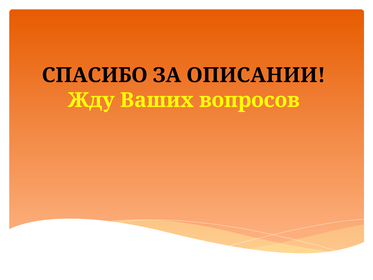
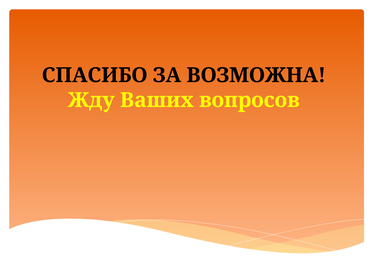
ОПИСАНИИ: ОПИСАНИИ -> ВОЗМОЖНА
